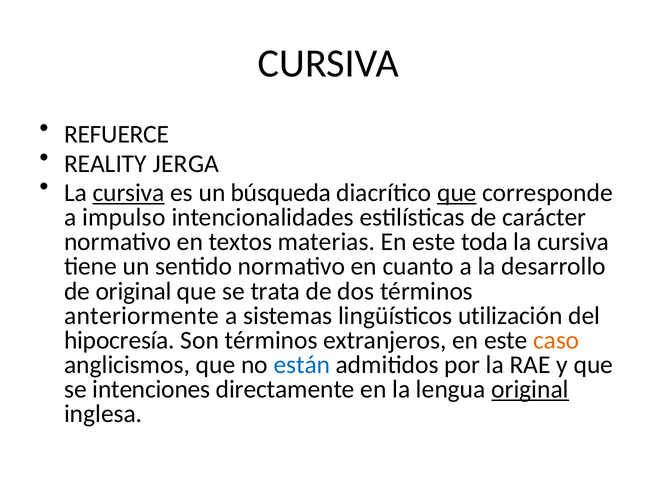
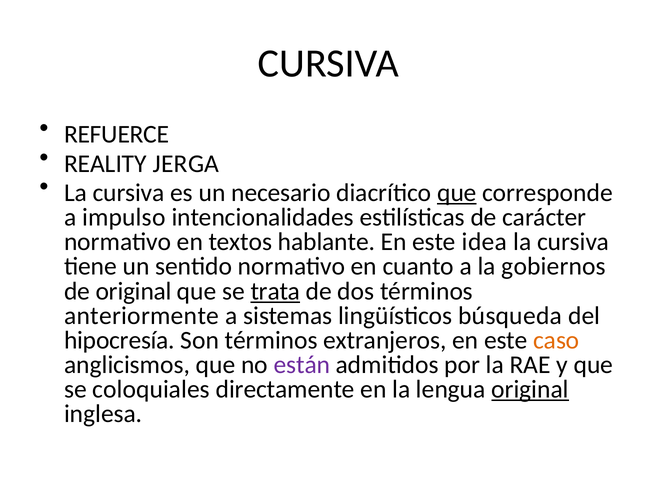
cursiva at (129, 193) underline: present -> none
búsqueda: búsqueda -> necesario
materias: materias -> hablante
toda: toda -> idea
desarrollo: desarrollo -> gobiernos
trata underline: none -> present
utilización: utilización -> búsqueda
están colour: blue -> purple
intenciones: intenciones -> coloquiales
